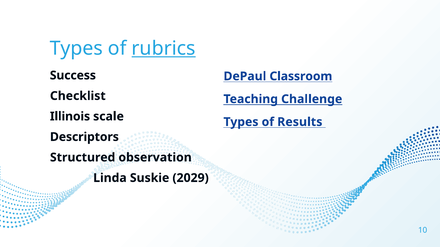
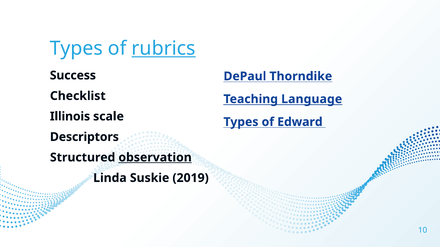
Classroom: Classroom -> Thorndike
Challenge: Challenge -> Language
Results: Results -> Edward
observation underline: none -> present
2029: 2029 -> 2019
